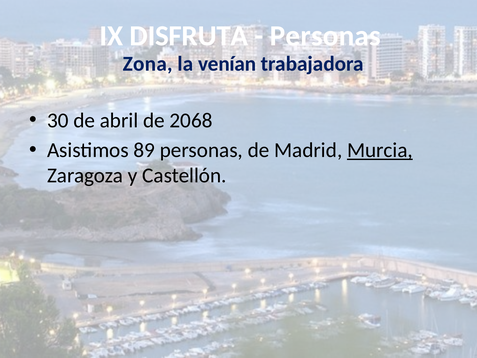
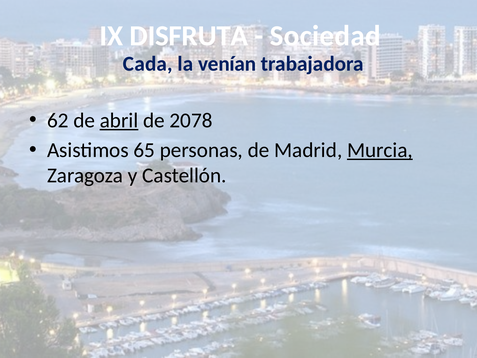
Personas at (325, 36): Personas -> Sociedad
Zona: Zona -> Cada
30: 30 -> 62
abril underline: none -> present
2068: 2068 -> 2078
89: 89 -> 65
